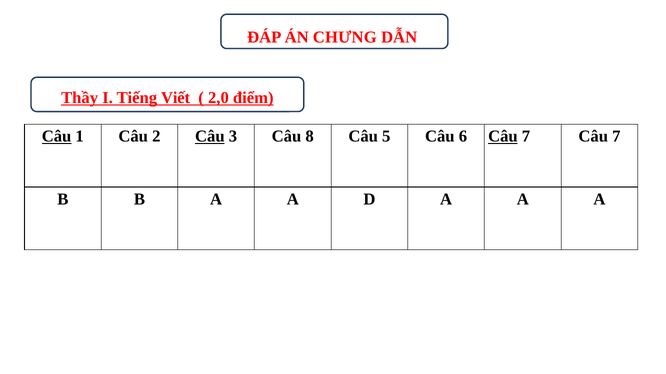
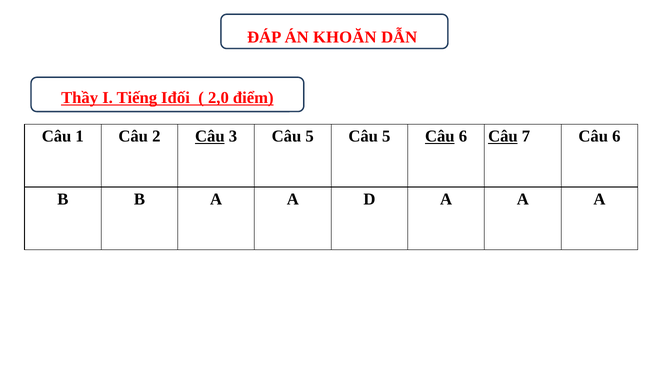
CHƯNG: CHƯNG -> KHOĂN
Viết: Viết -> Iđối
Câu at (57, 136) underline: present -> none
3 Câu 8: 8 -> 5
Câu at (440, 136) underline: none -> present
7 Câu 7: 7 -> 6
